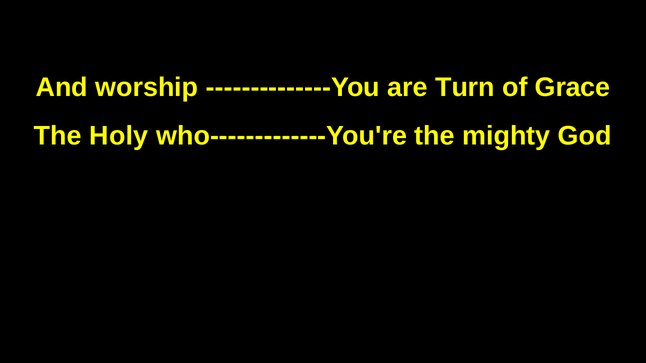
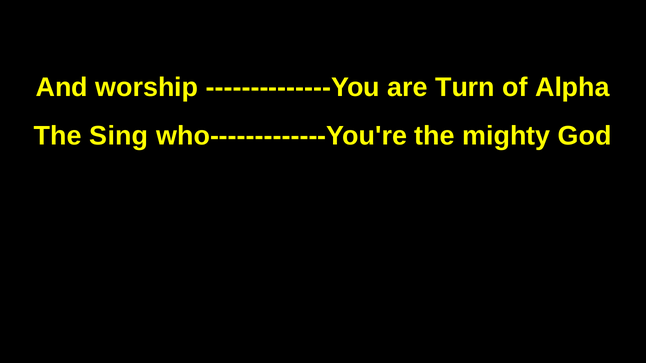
Grace: Grace -> Alpha
Holy: Holy -> Sing
